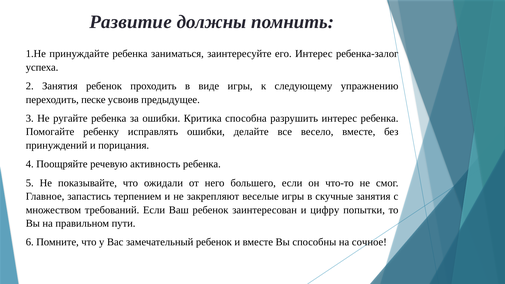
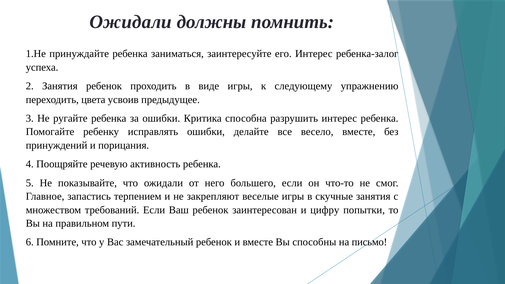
Развитие at (131, 22): Развитие -> Ожидали
песке: песке -> цвета
сочное: сочное -> письмо
